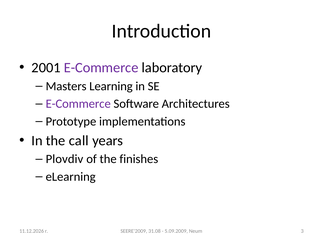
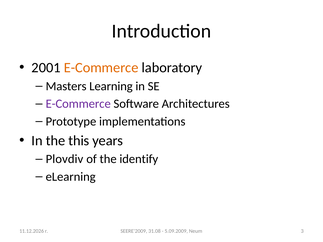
E-Commerce at (101, 68) colour: purple -> orange
call: call -> this
finishes: finishes -> identify
